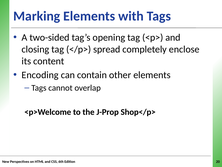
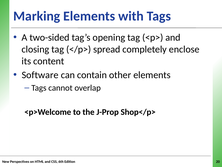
Encoding: Encoding -> Software
